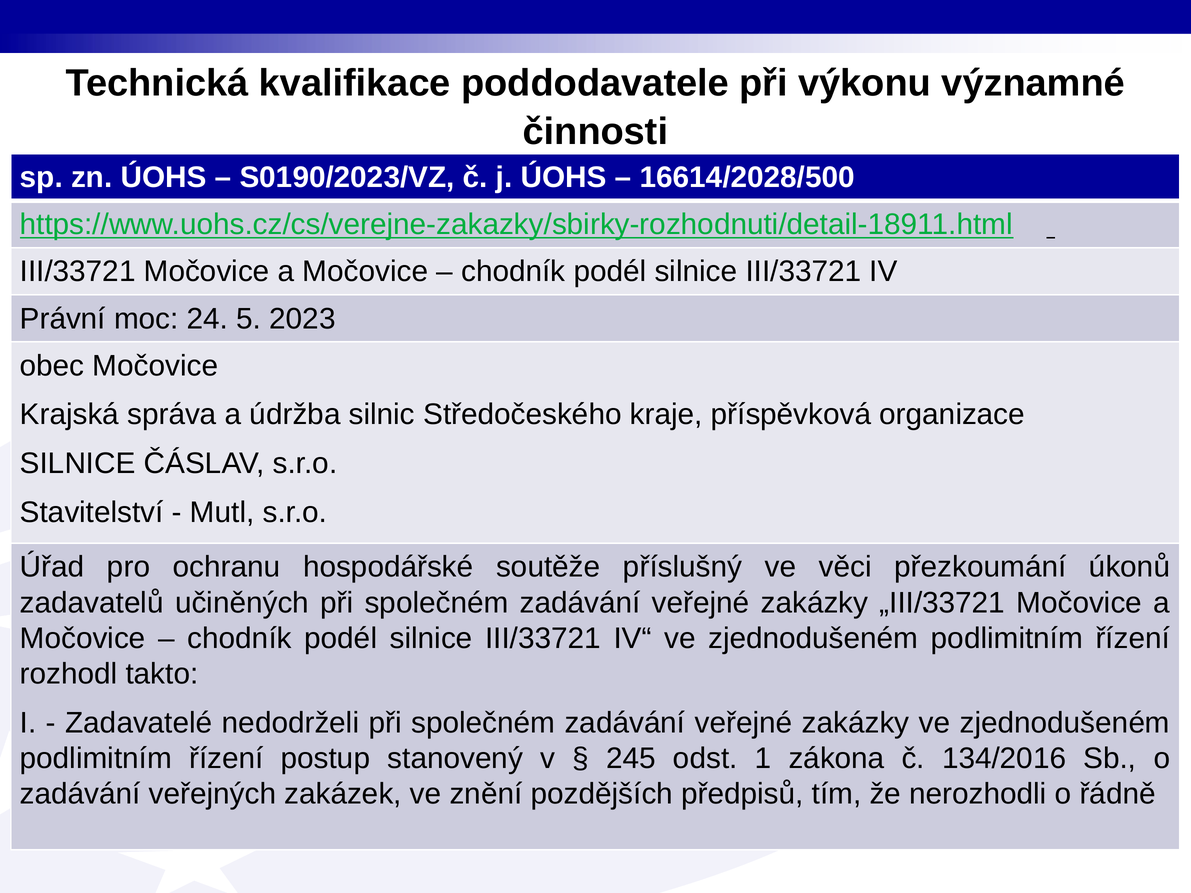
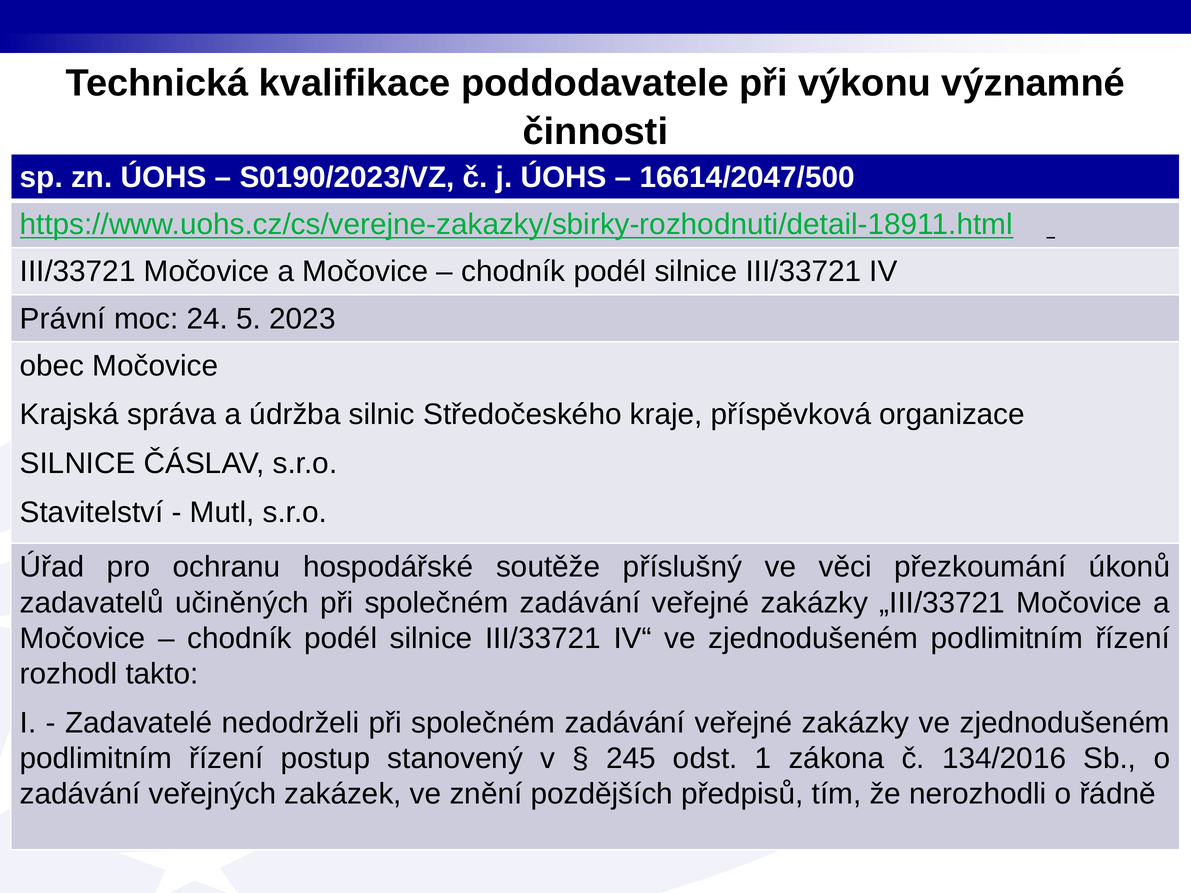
16614/2028/500: 16614/2028/500 -> 16614/2047/500
